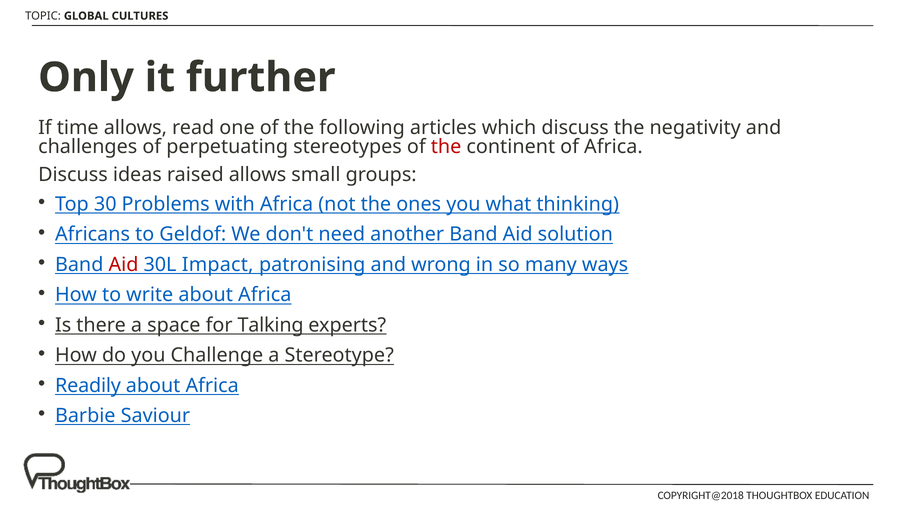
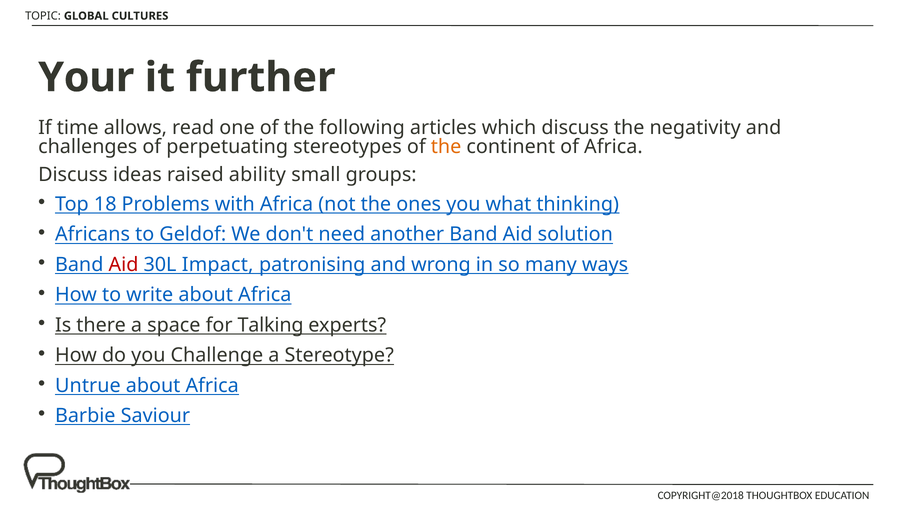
Only: Only -> Your
the at (446, 147) colour: red -> orange
raised allows: allows -> ability
30: 30 -> 18
Readily: Readily -> Untrue
